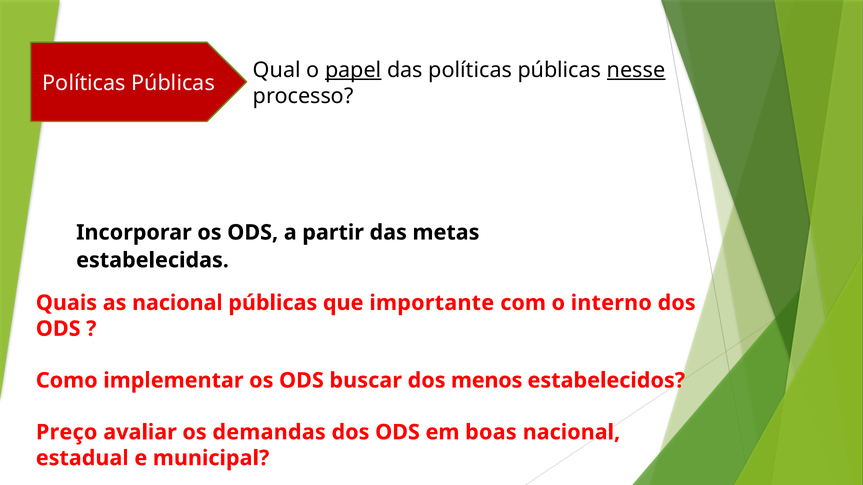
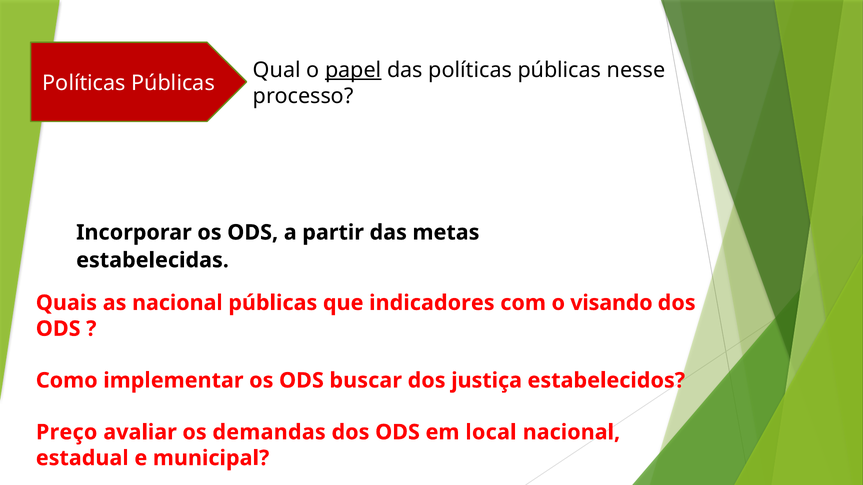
nesse underline: present -> none
importante: importante -> indicadores
interno: interno -> visando
menos: menos -> justiça
boas: boas -> local
